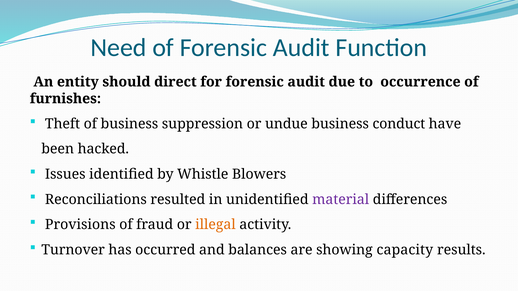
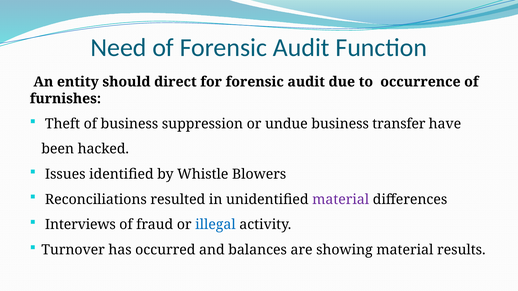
conduct: conduct -> transfer
Provisions: Provisions -> Interviews
illegal colour: orange -> blue
showing capacity: capacity -> material
